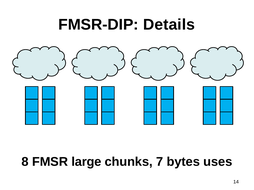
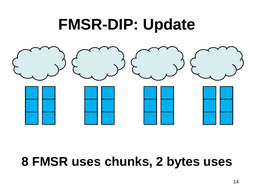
Details: Details -> Update
FMSR large: large -> uses
7: 7 -> 2
